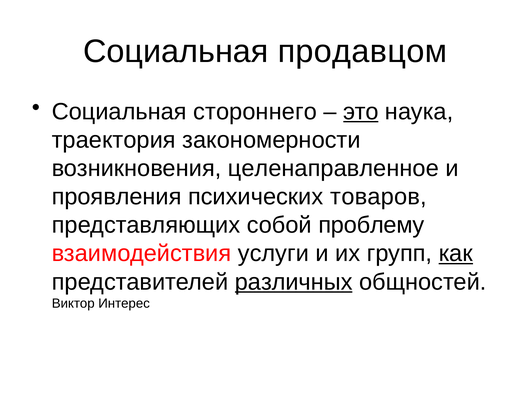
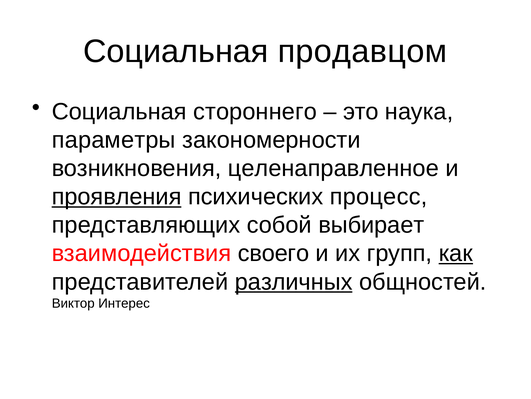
это underline: present -> none
траектория: траектория -> параметры
проявления underline: none -> present
товаров: товаров -> процесс
проблему: проблему -> выбирает
услуги: услуги -> своего
